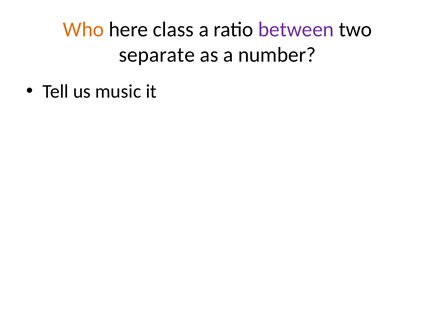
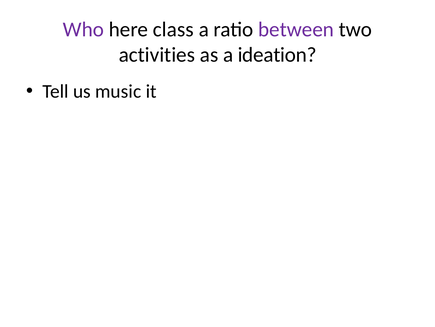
Who colour: orange -> purple
separate: separate -> activities
number: number -> ideation
